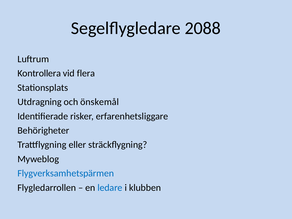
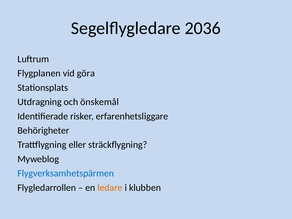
2088: 2088 -> 2036
Kontrollera: Kontrollera -> Flygplanen
flera: flera -> göra
ledare colour: blue -> orange
